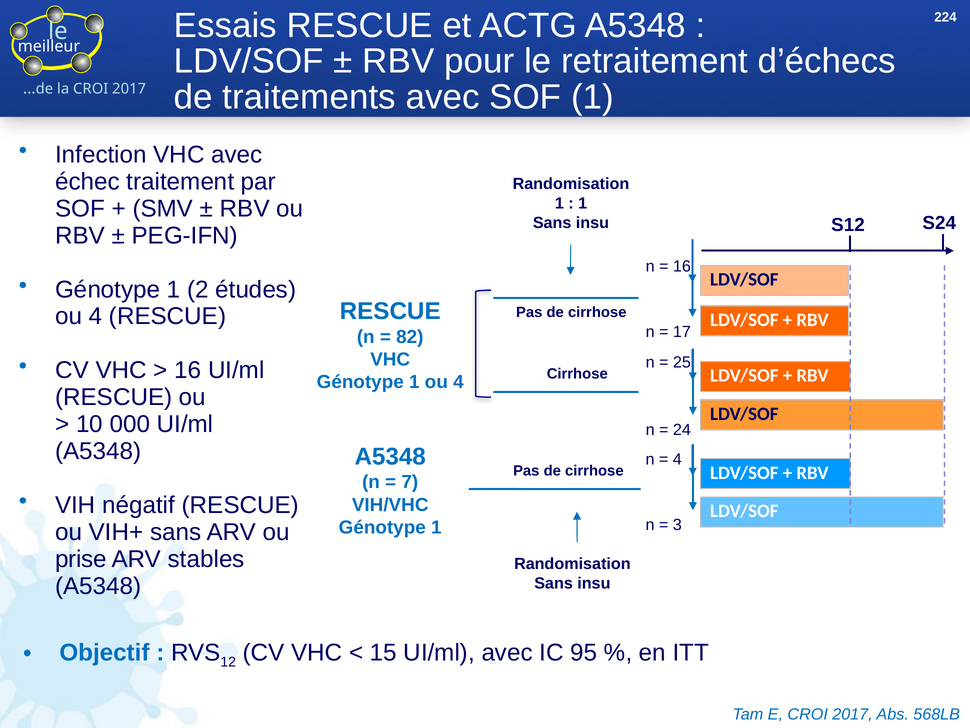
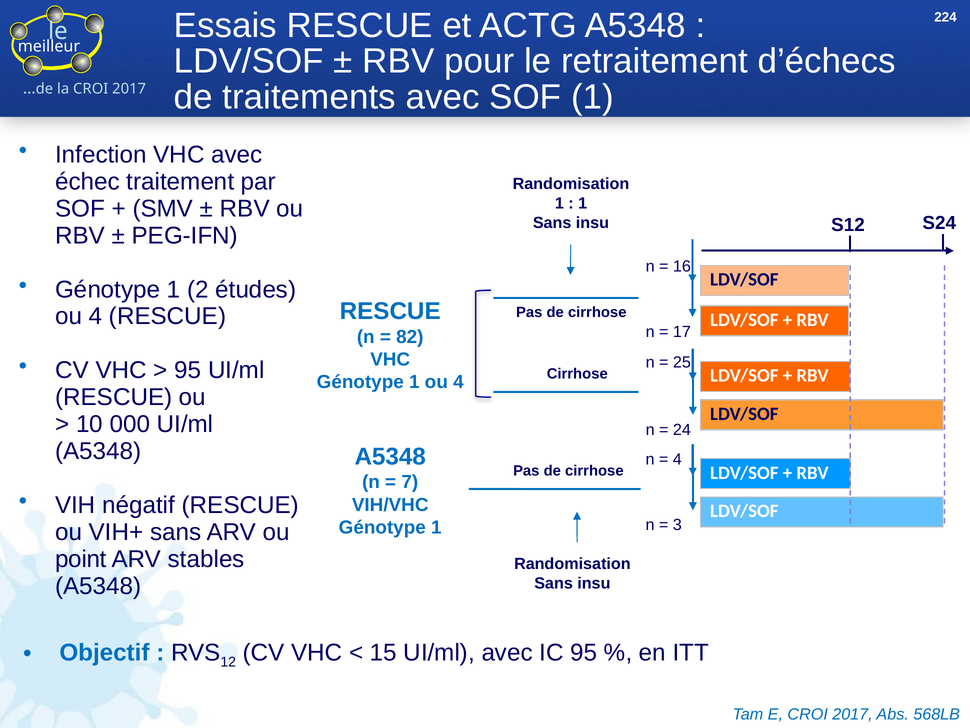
16 at (188, 370): 16 -> 95
prise: prise -> point
